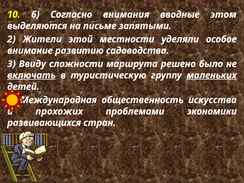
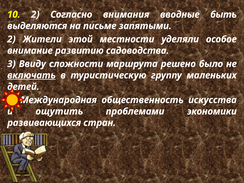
10 6: 6 -> 2
этом: этом -> быть
маленьких underline: present -> none
прохожих: прохожих -> ощутить
